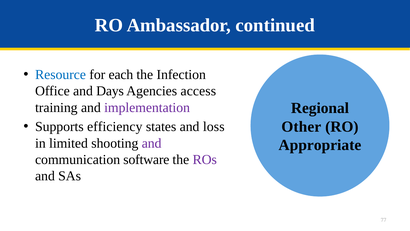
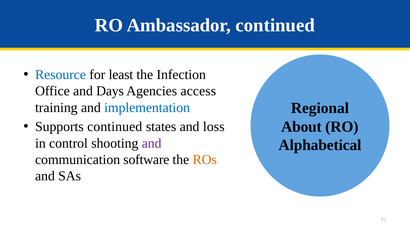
each: each -> least
implementation colour: purple -> blue
Other: Other -> About
Supports efficiency: efficiency -> continued
limited: limited -> control
Appropriate: Appropriate -> Alphabetical
ROs colour: purple -> orange
